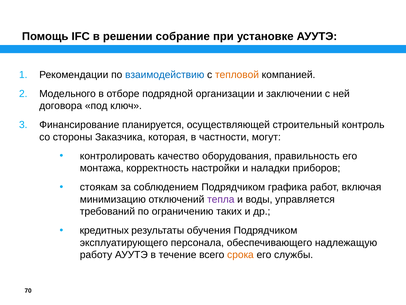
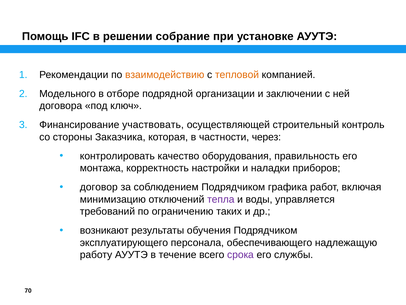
взаимодействию colour: blue -> orange
планируется: планируется -> участвовать
могут: могут -> через
стоякам: стоякам -> договор
кредитных: кредитных -> возникают
срока colour: orange -> purple
